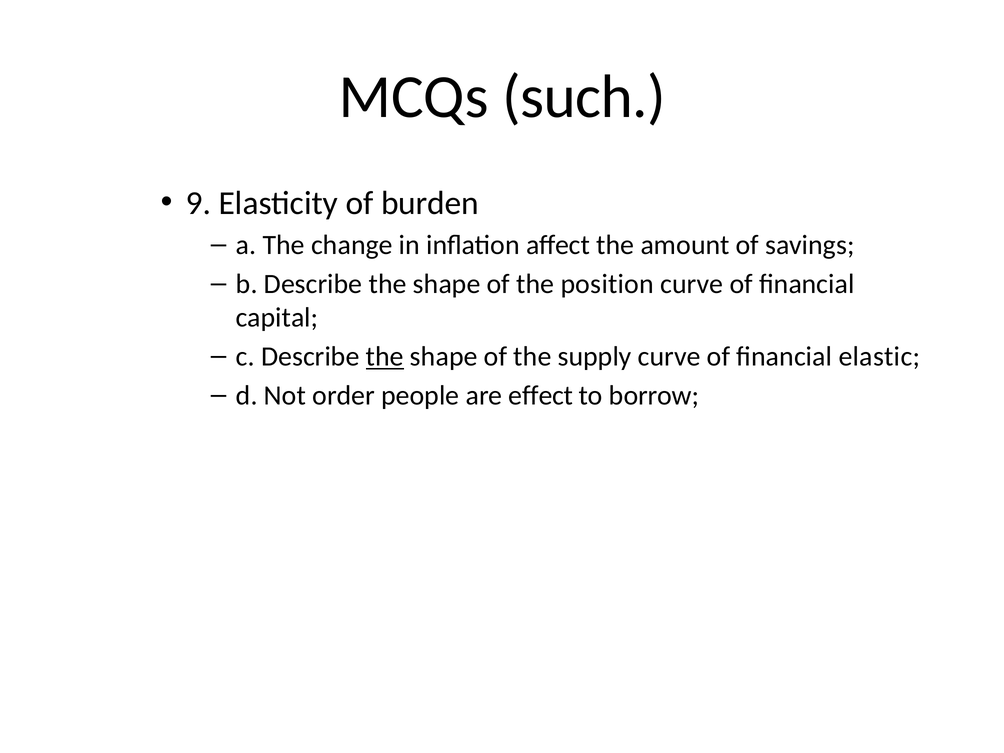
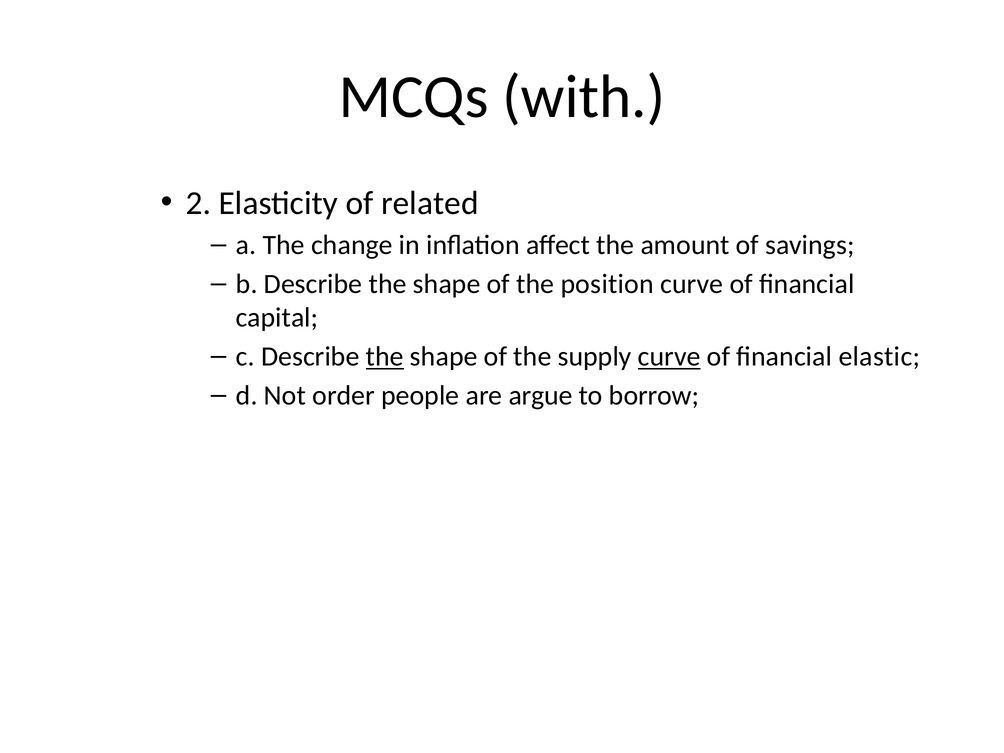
such: such -> with
9: 9 -> 2
burden: burden -> related
curve at (669, 357) underline: none -> present
effect: effect -> argue
